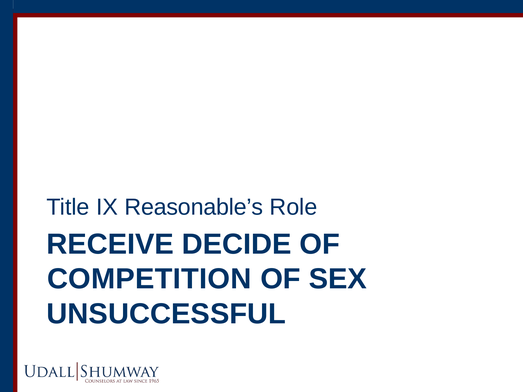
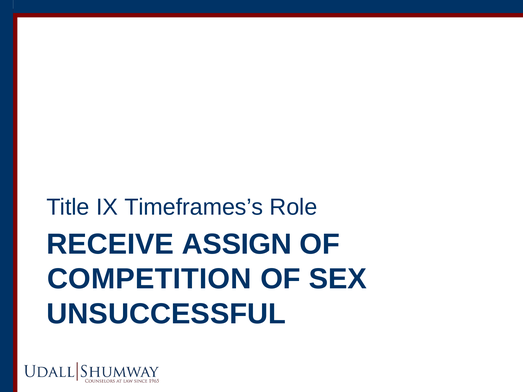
Reasonable’s: Reasonable’s -> Timeframes’s
DECIDE: DECIDE -> ASSIGN
